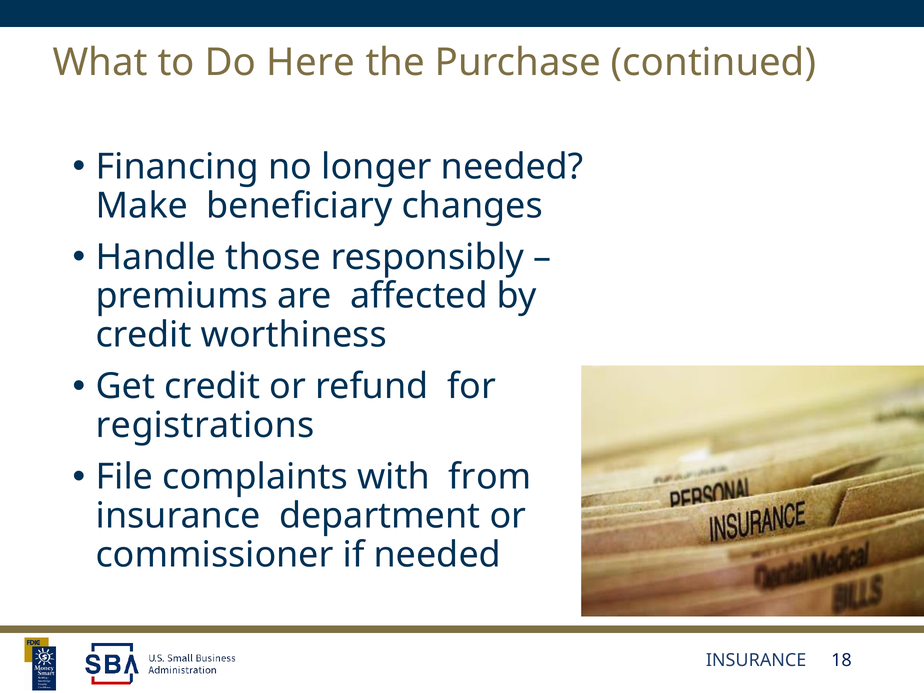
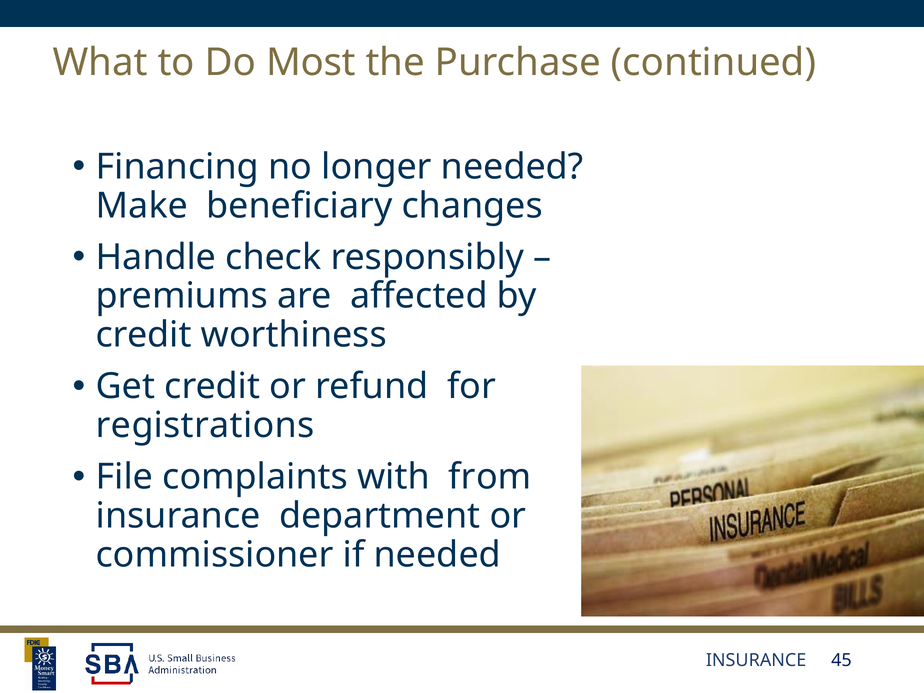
Here: Here -> Most
those: those -> check
18: 18 -> 45
